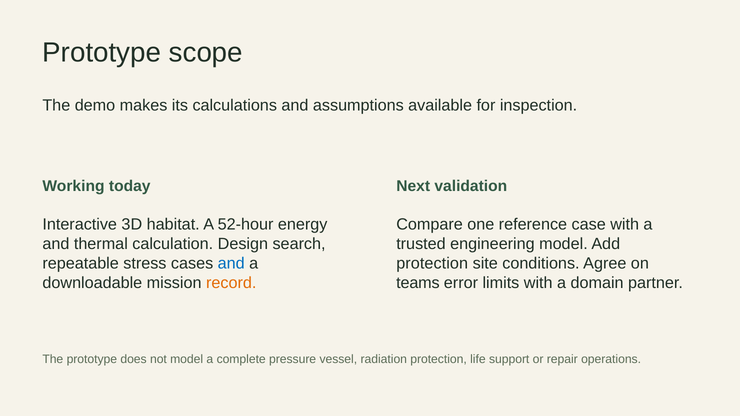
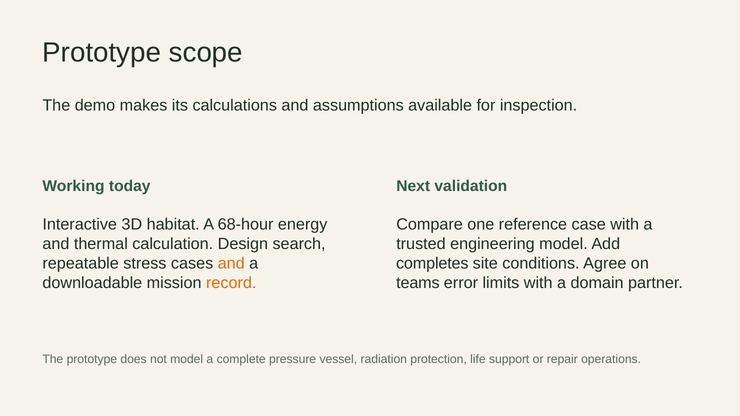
52-hour: 52-hour -> 68-hour
and at (231, 263) colour: blue -> orange
protection at (432, 263): protection -> completes
